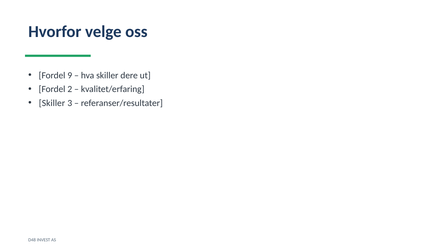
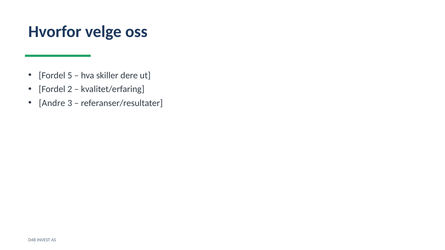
9: 9 -> 5
Skiller at (52, 103): Skiller -> Andre
